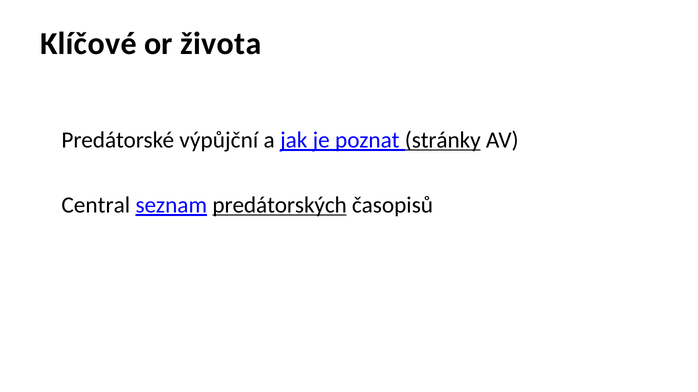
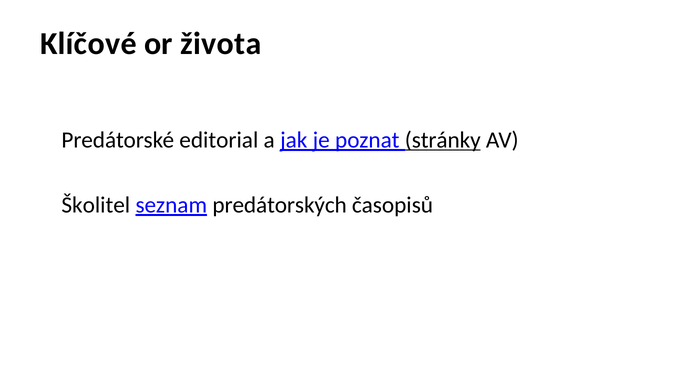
výpůjční: výpůjční -> editorial
Central: Central -> Školitel
predátorských underline: present -> none
